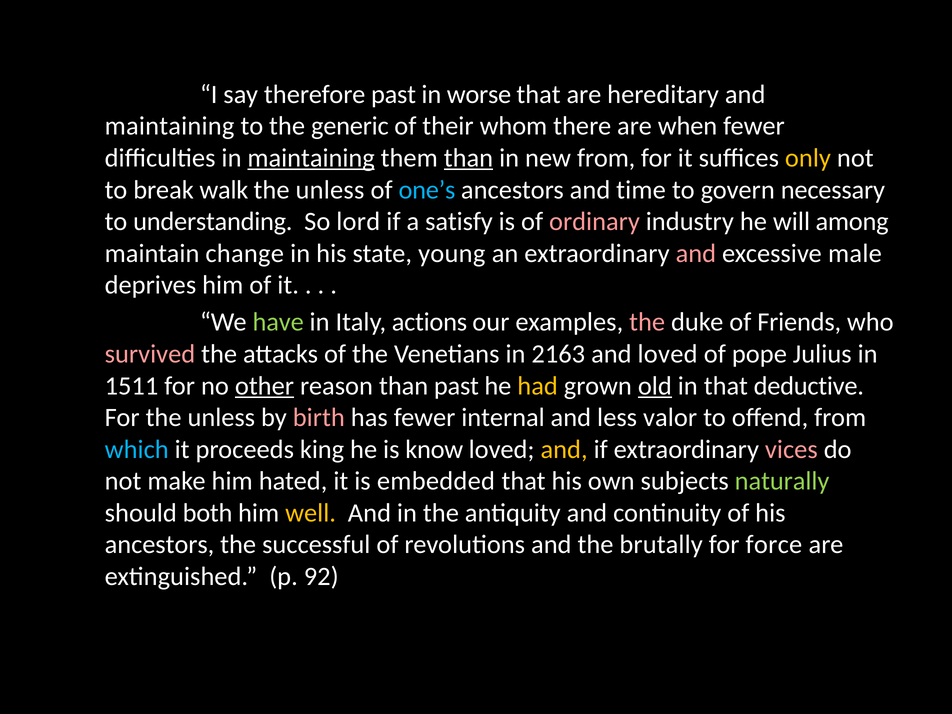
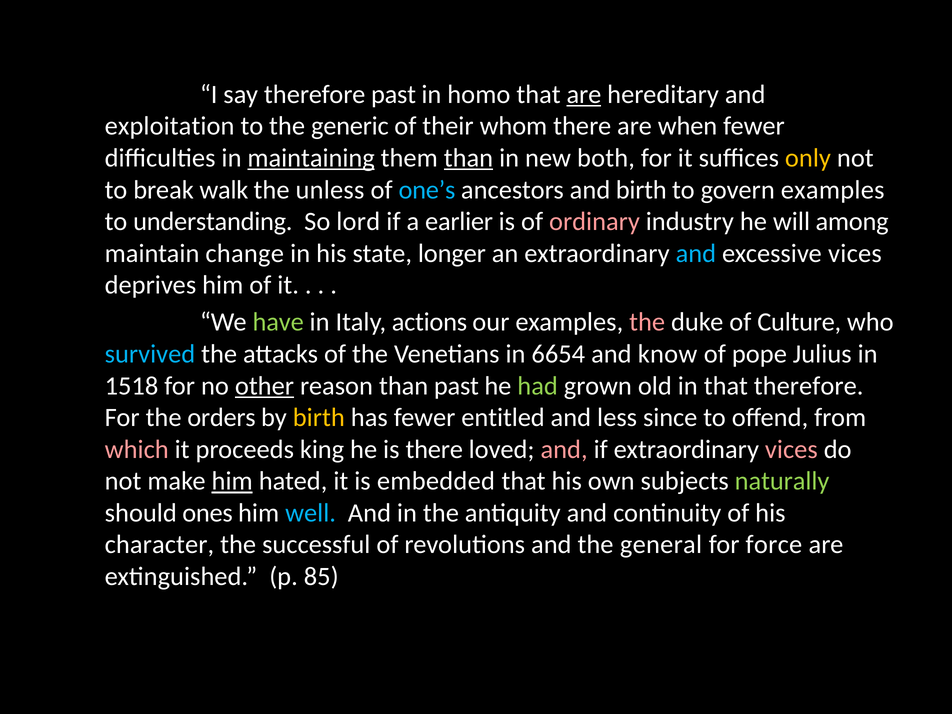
worse: worse -> homo
are at (584, 94) underline: none -> present
maintaining at (170, 126): maintaining -> exploitation
new from: from -> both
and time: time -> birth
govern necessary: necessary -> examples
satisfy: satisfy -> earlier
young: young -> longer
and at (696, 253) colour: pink -> light blue
excessive male: male -> vices
Friends: Friends -> Culture
survived colour: pink -> light blue
2163: 2163 -> 6654
and loved: loved -> know
1511: 1511 -> 1518
had colour: yellow -> light green
old underline: present -> none
that deductive: deductive -> therefore
For the unless: unless -> orders
birth at (319, 418) colour: pink -> yellow
internal: internal -> entitled
valor: valor -> since
which colour: light blue -> pink
is know: know -> there
and at (564, 449) colour: yellow -> pink
him at (232, 481) underline: none -> present
both: both -> ones
well colour: yellow -> light blue
ancestors at (160, 545): ancestors -> character
brutally: brutally -> general
92: 92 -> 85
